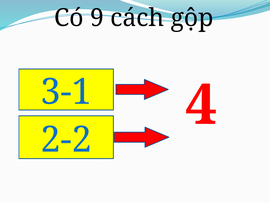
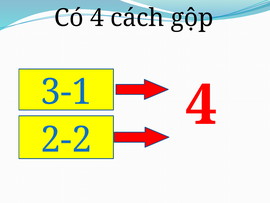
Có 9: 9 -> 4
